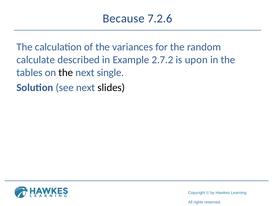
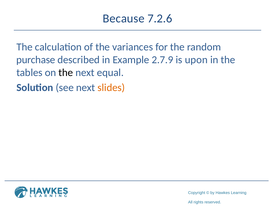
calculate: calculate -> purchase
2.7.2: 2.7.2 -> 2.7.9
single: single -> equal
slides colour: black -> orange
